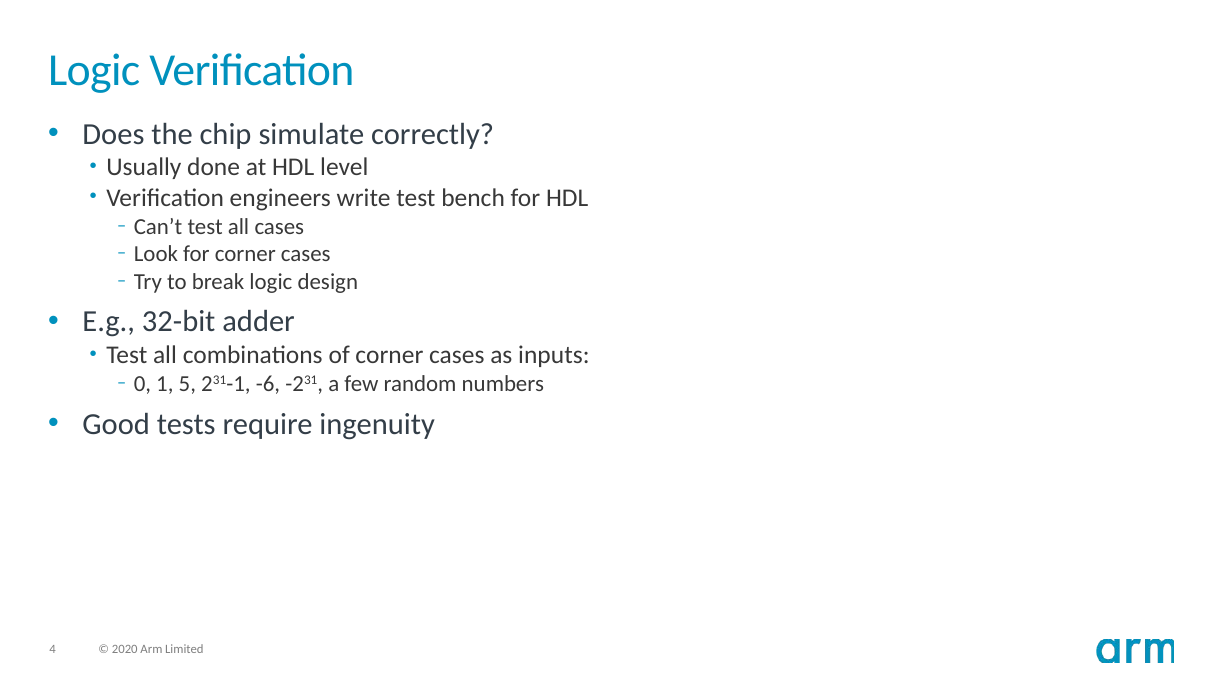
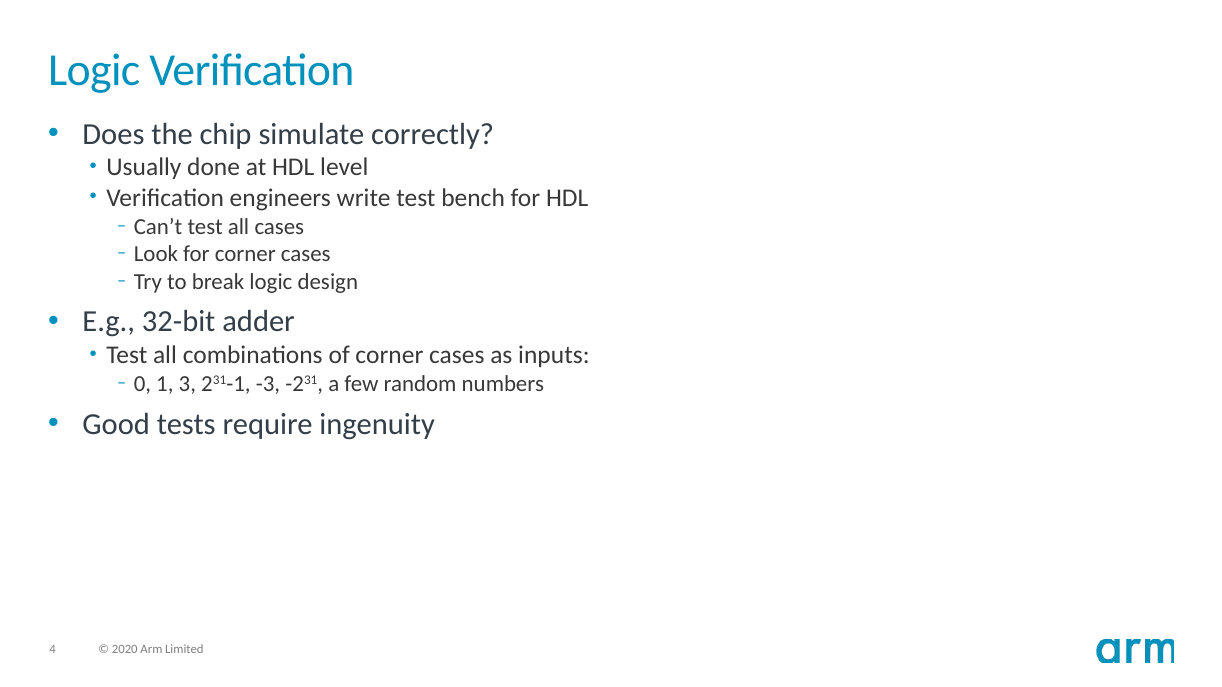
5: 5 -> 3
-6: -6 -> -3
